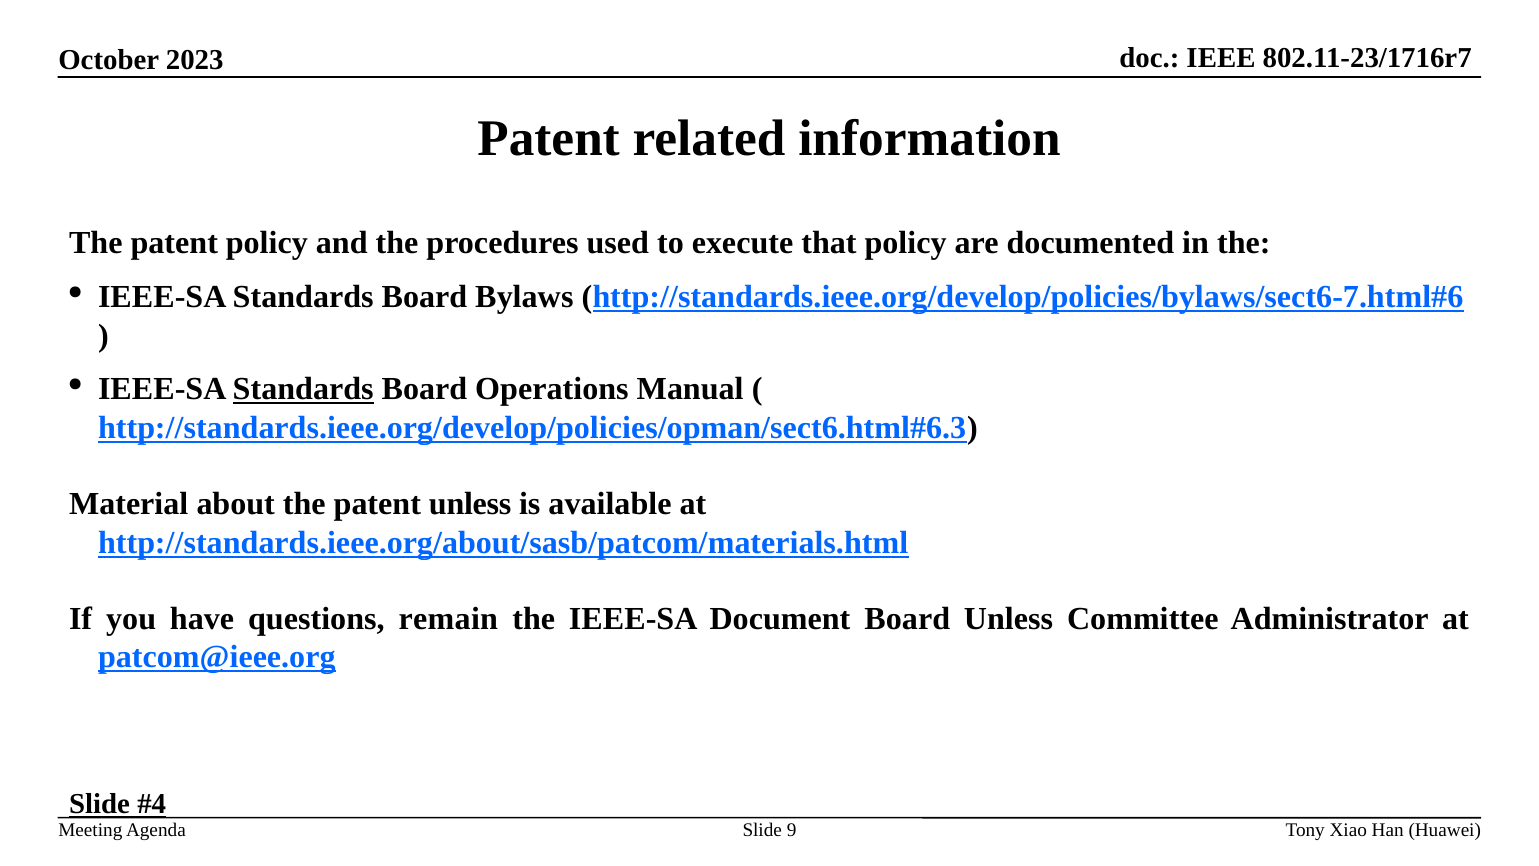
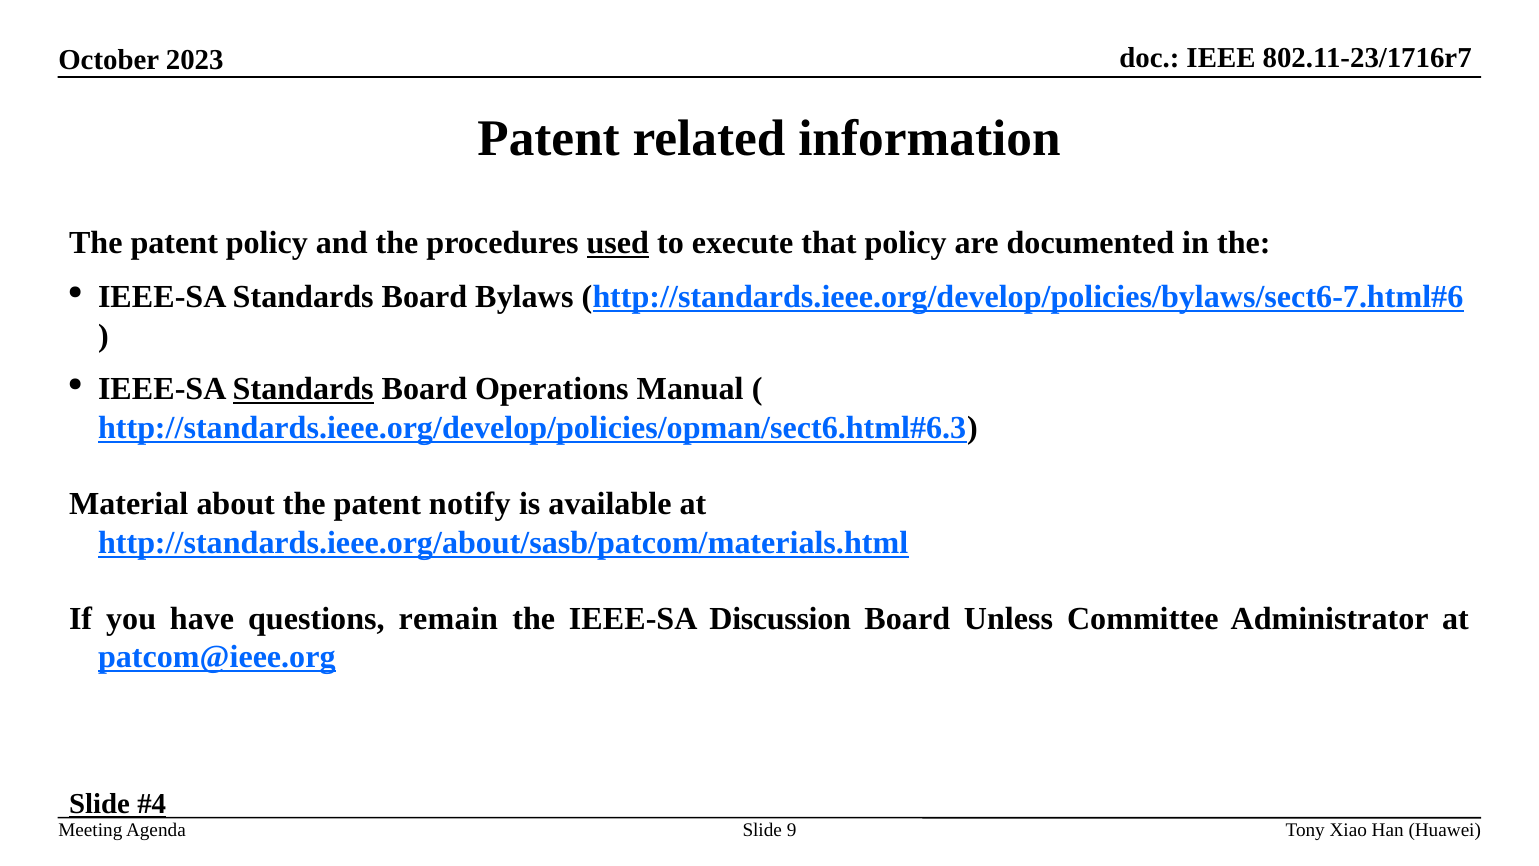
used underline: none -> present
patent unless: unless -> notify
Document: Document -> Discussion
